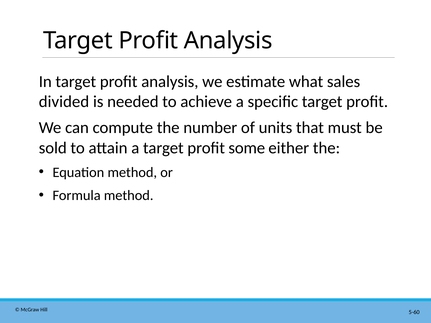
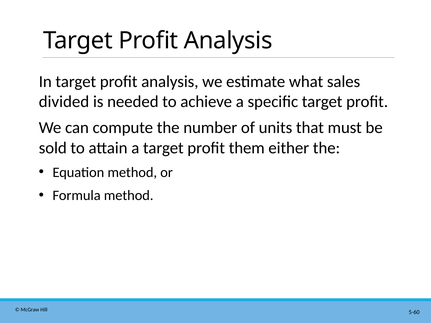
some: some -> them
